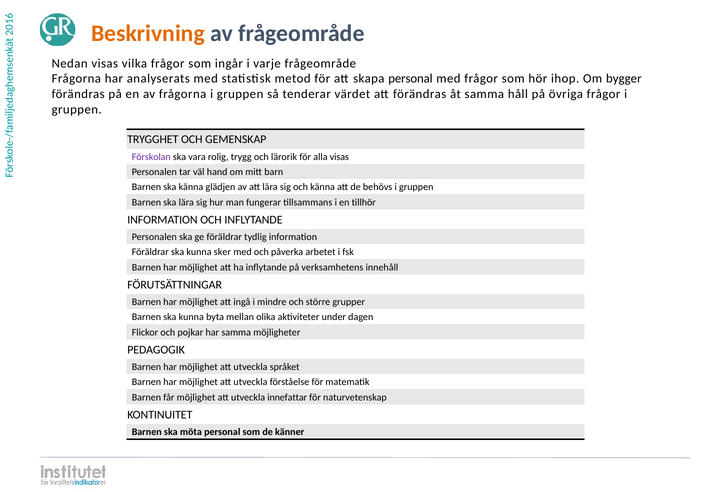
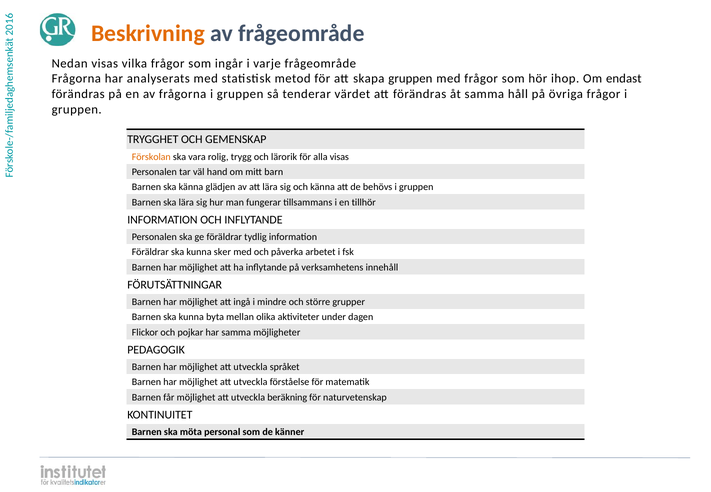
skapa personal: personal -> gruppen
bygger: bygger -> endast
Förskolan colour: purple -> orange
innefattar: innefattar -> beräkning
